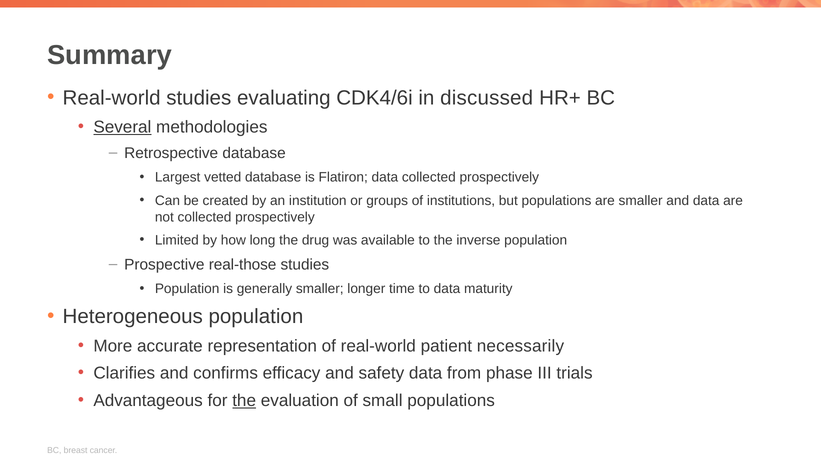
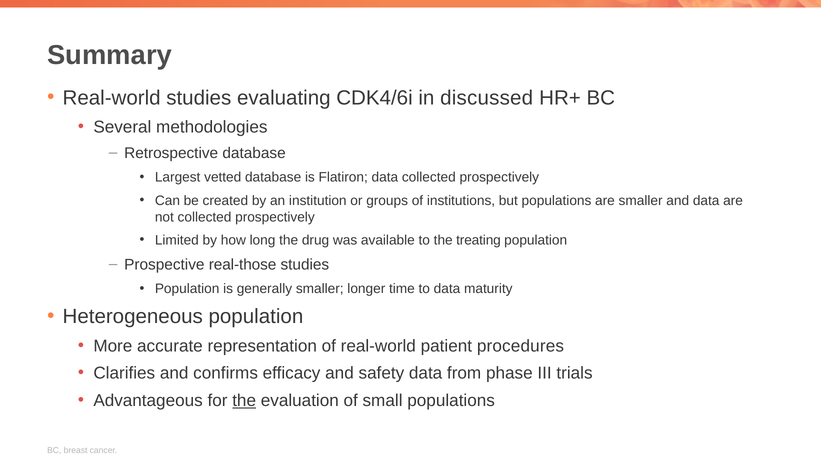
Several underline: present -> none
inverse: inverse -> treating
necessarily: necessarily -> procedures
